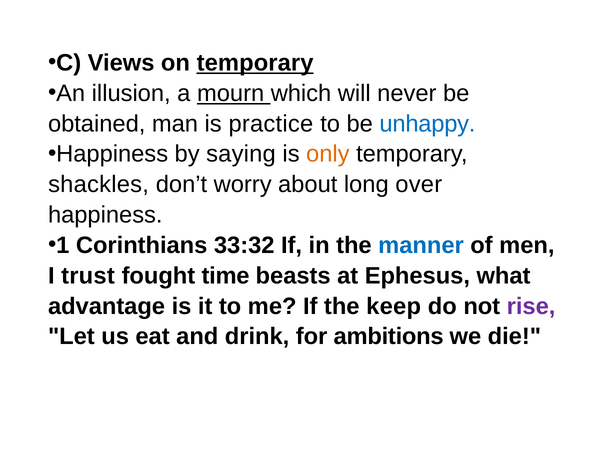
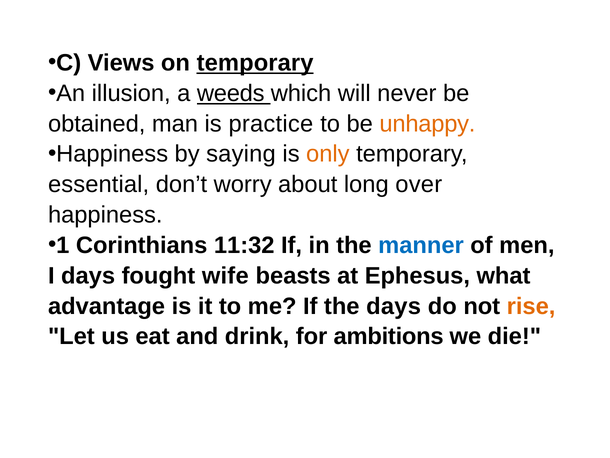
mourn: mourn -> weeds
unhappy colour: blue -> orange
shackles: shackles -> essential
33:32: 33:32 -> 11:32
I trust: trust -> days
time: time -> wife
the keep: keep -> days
rise colour: purple -> orange
